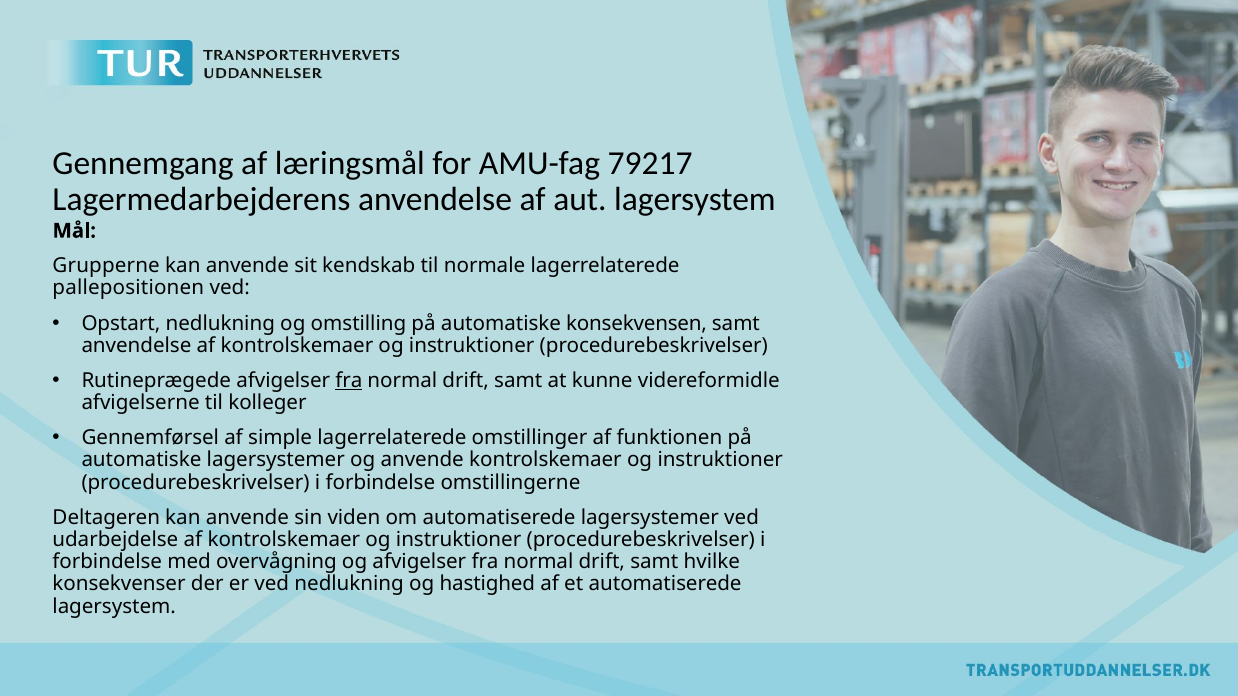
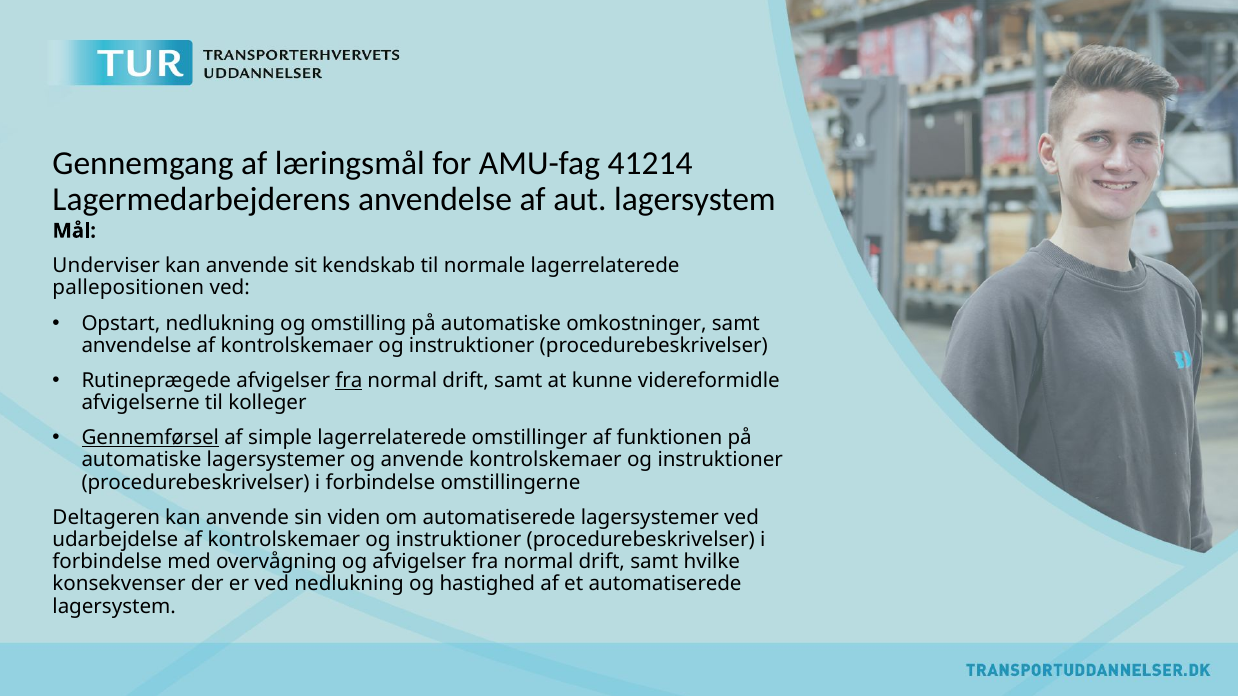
79217: 79217 -> 41214
Grupperne: Grupperne -> Underviser
konsekvensen: konsekvensen -> omkostninger
Gennemførsel underline: none -> present
